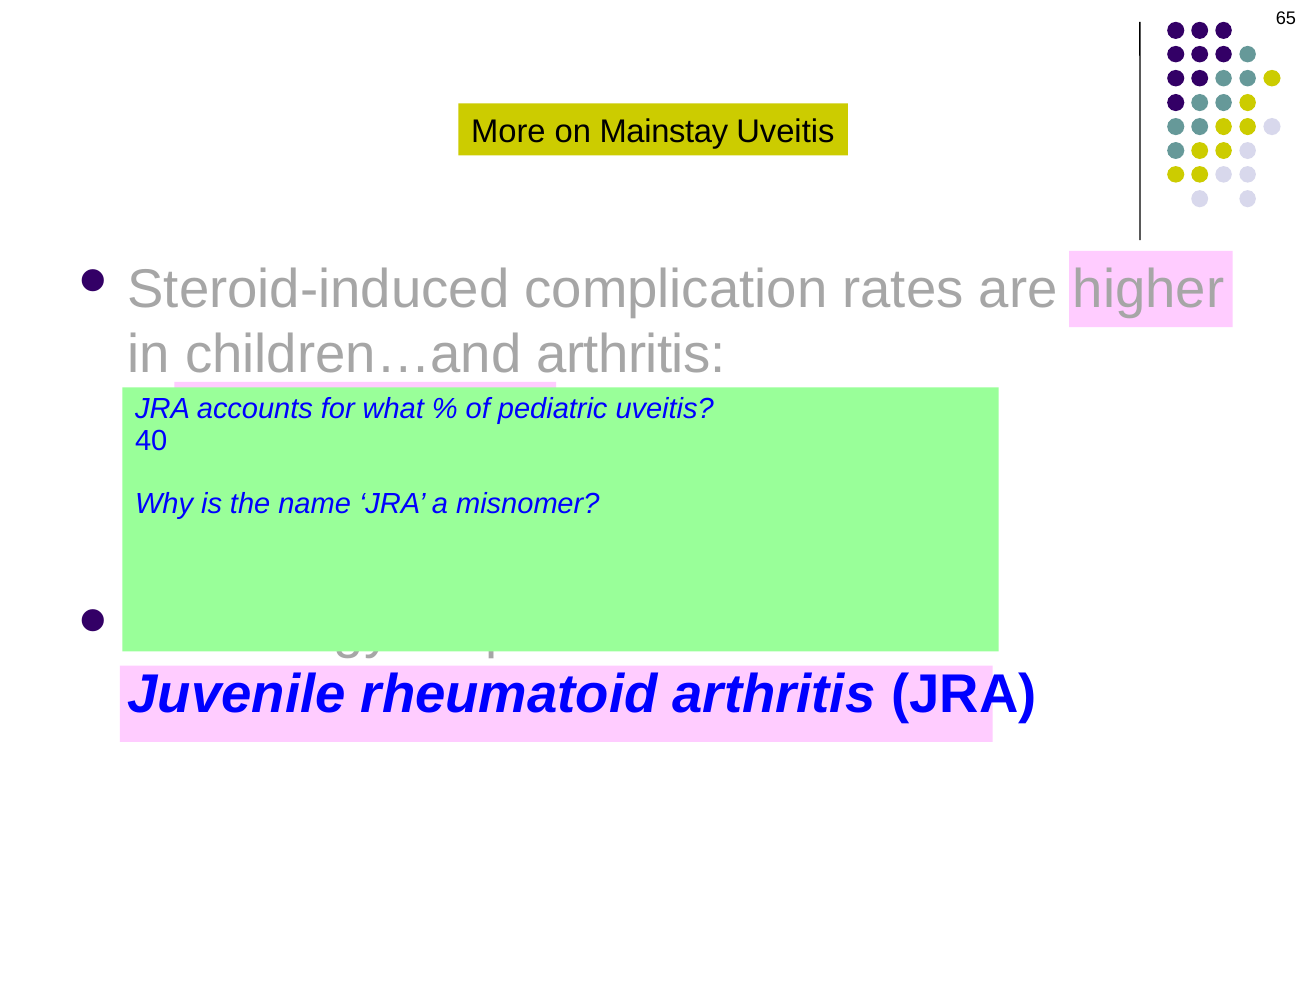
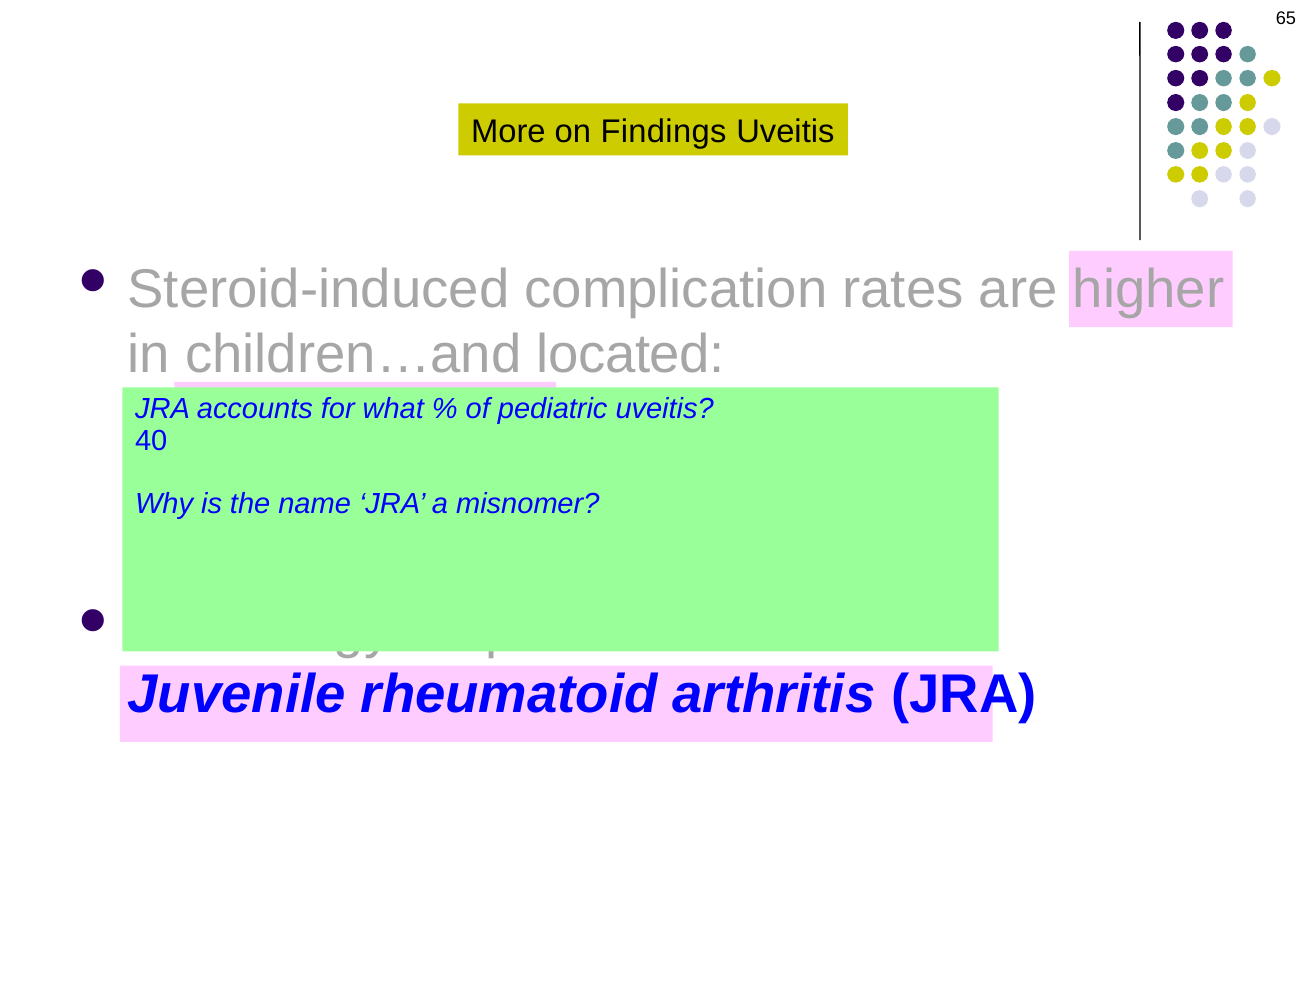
Mainstay: Mainstay -> Findings
children…and arthritis: arthritis -> located
